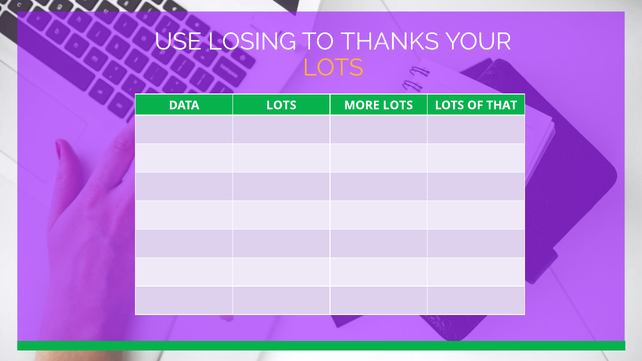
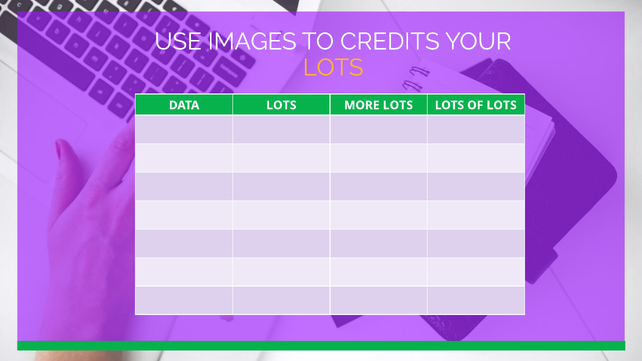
LOSING: LOSING -> IMAGES
THANKS: THANKS -> CREDITS
OF THAT: THAT -> LOTS
